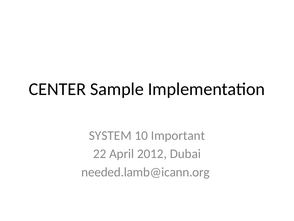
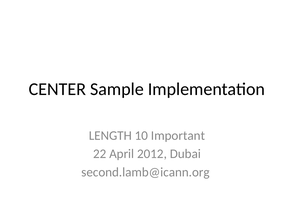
SYSTEM: SYSTEM -> LENGTH
needed.lamb@icann.org: needed.lamb@icann.org -> second.lamb@icann.org
